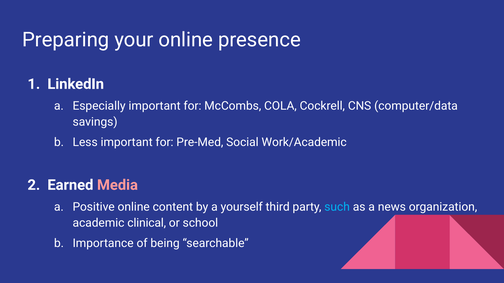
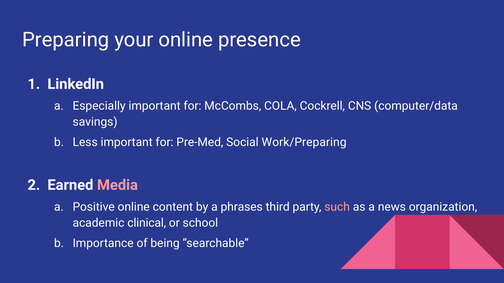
Work/Academic: Work/Academic -> Work/Preparing
yourself: yourself -> phrases
such colour: light blue -> pink
